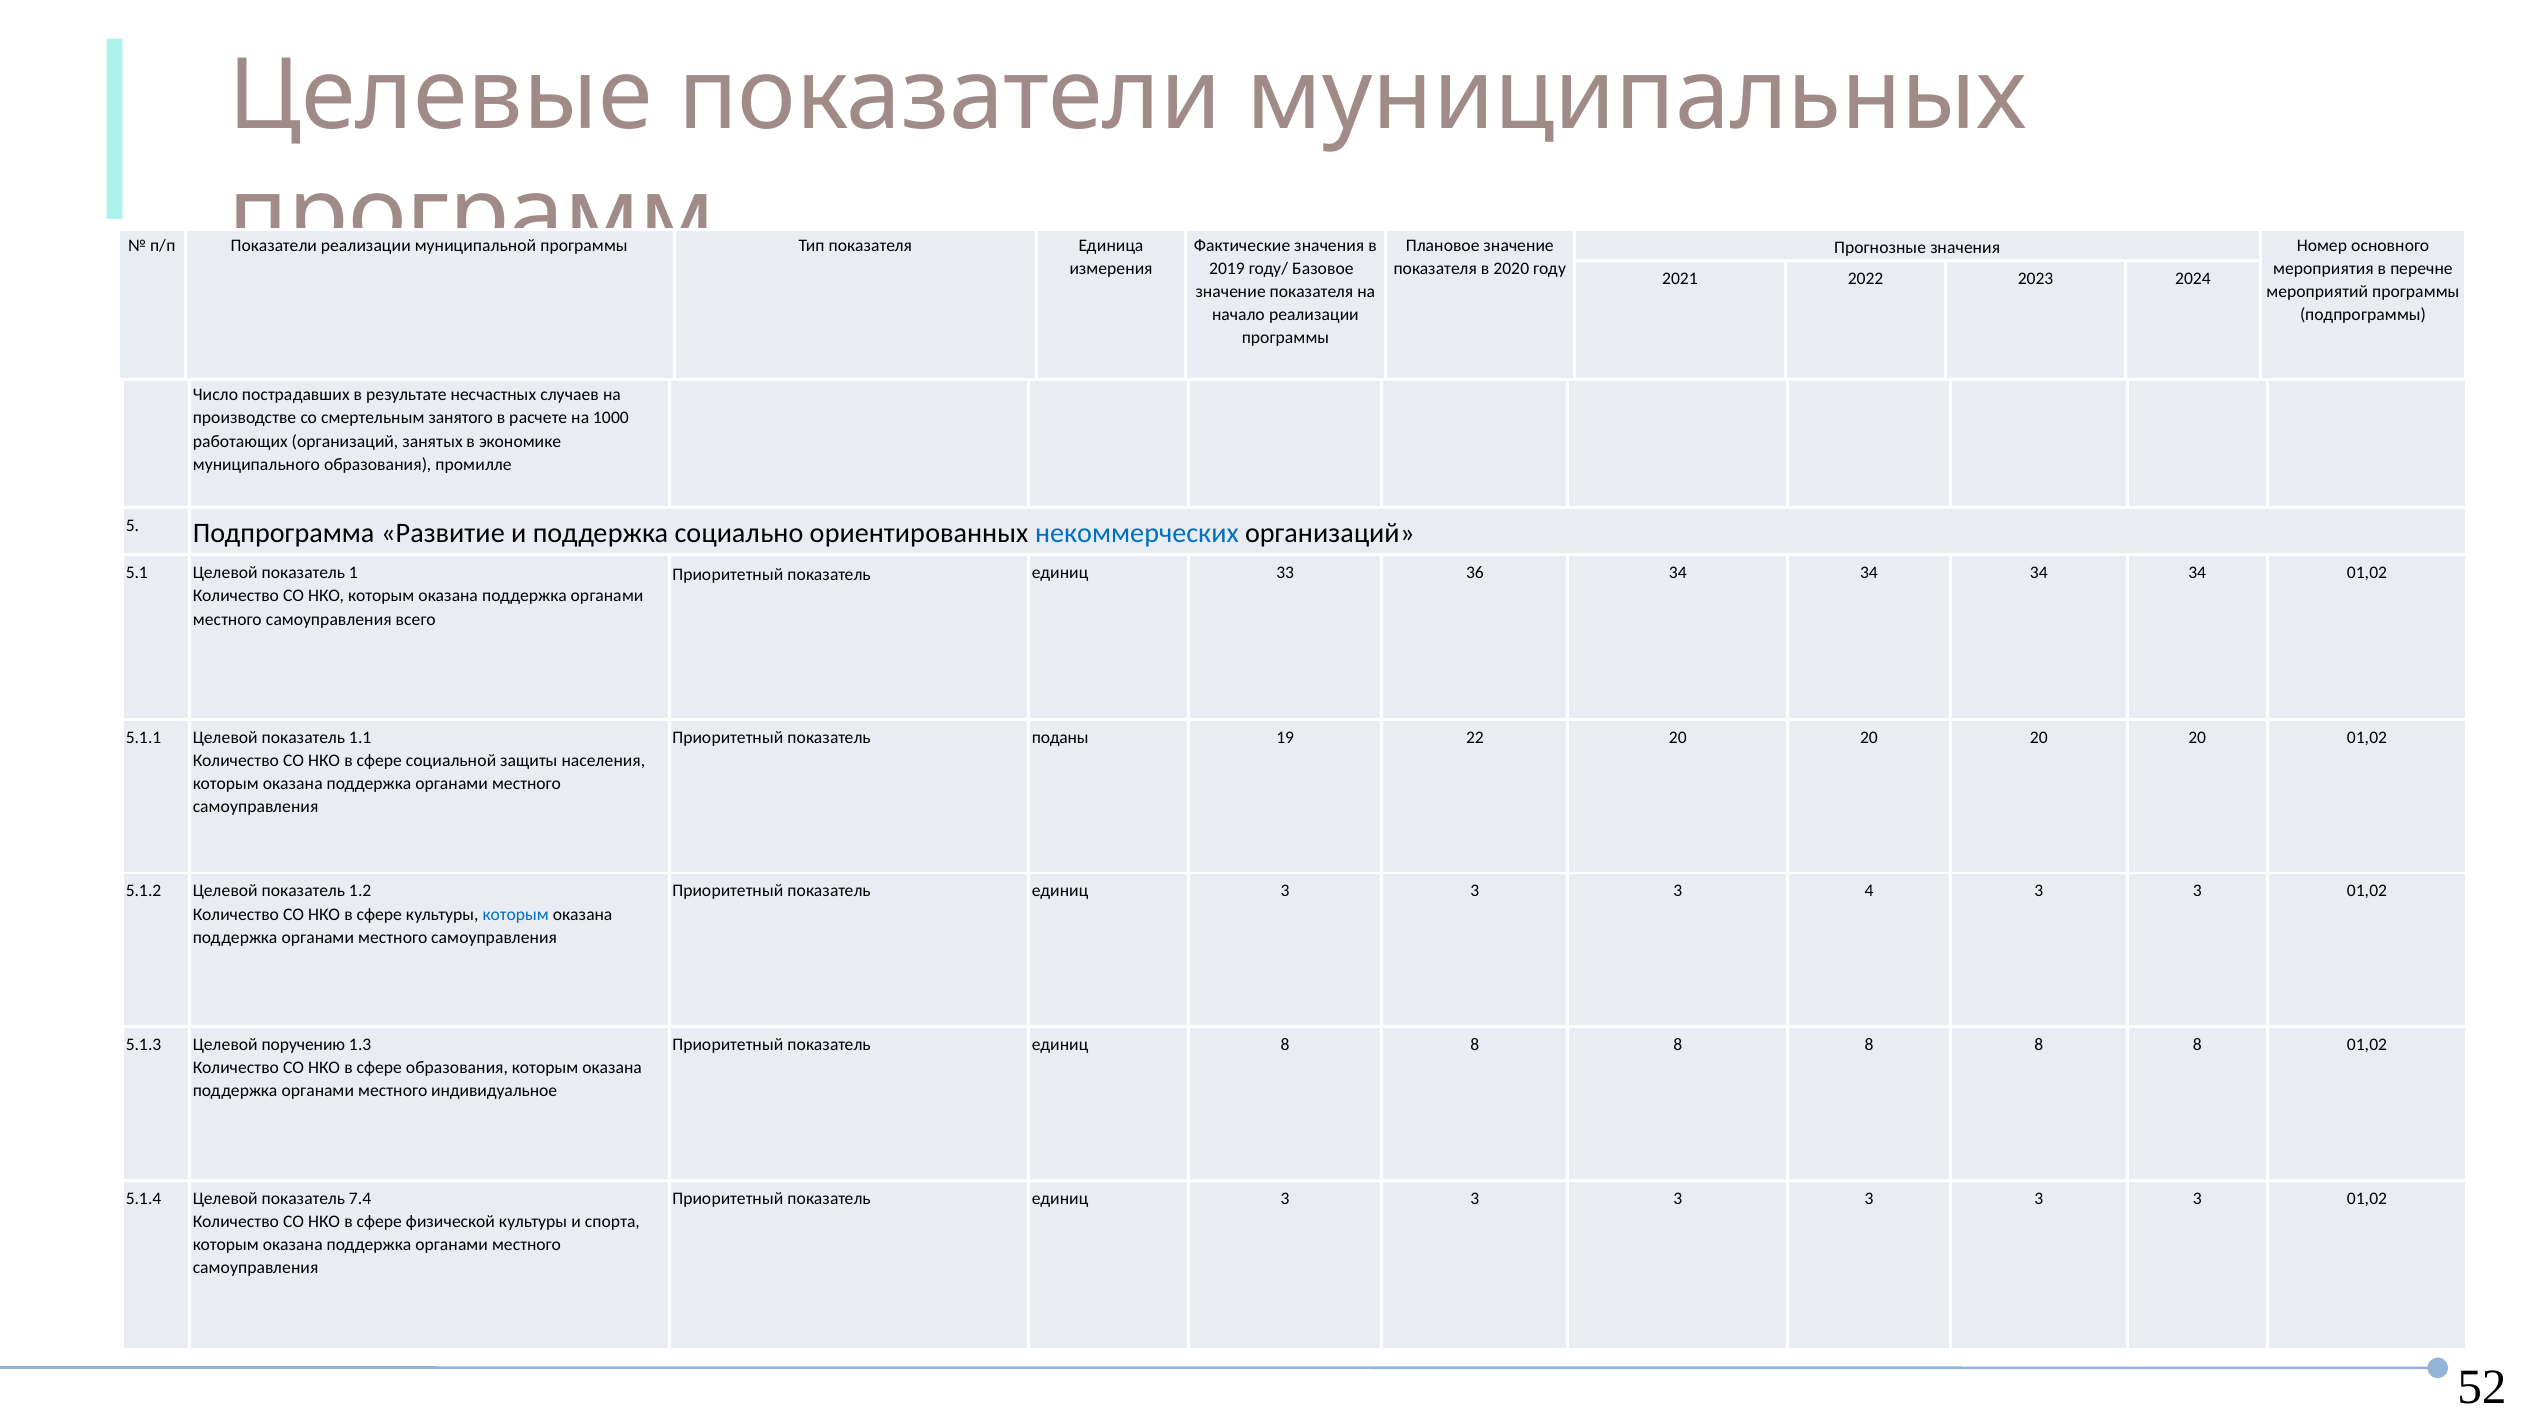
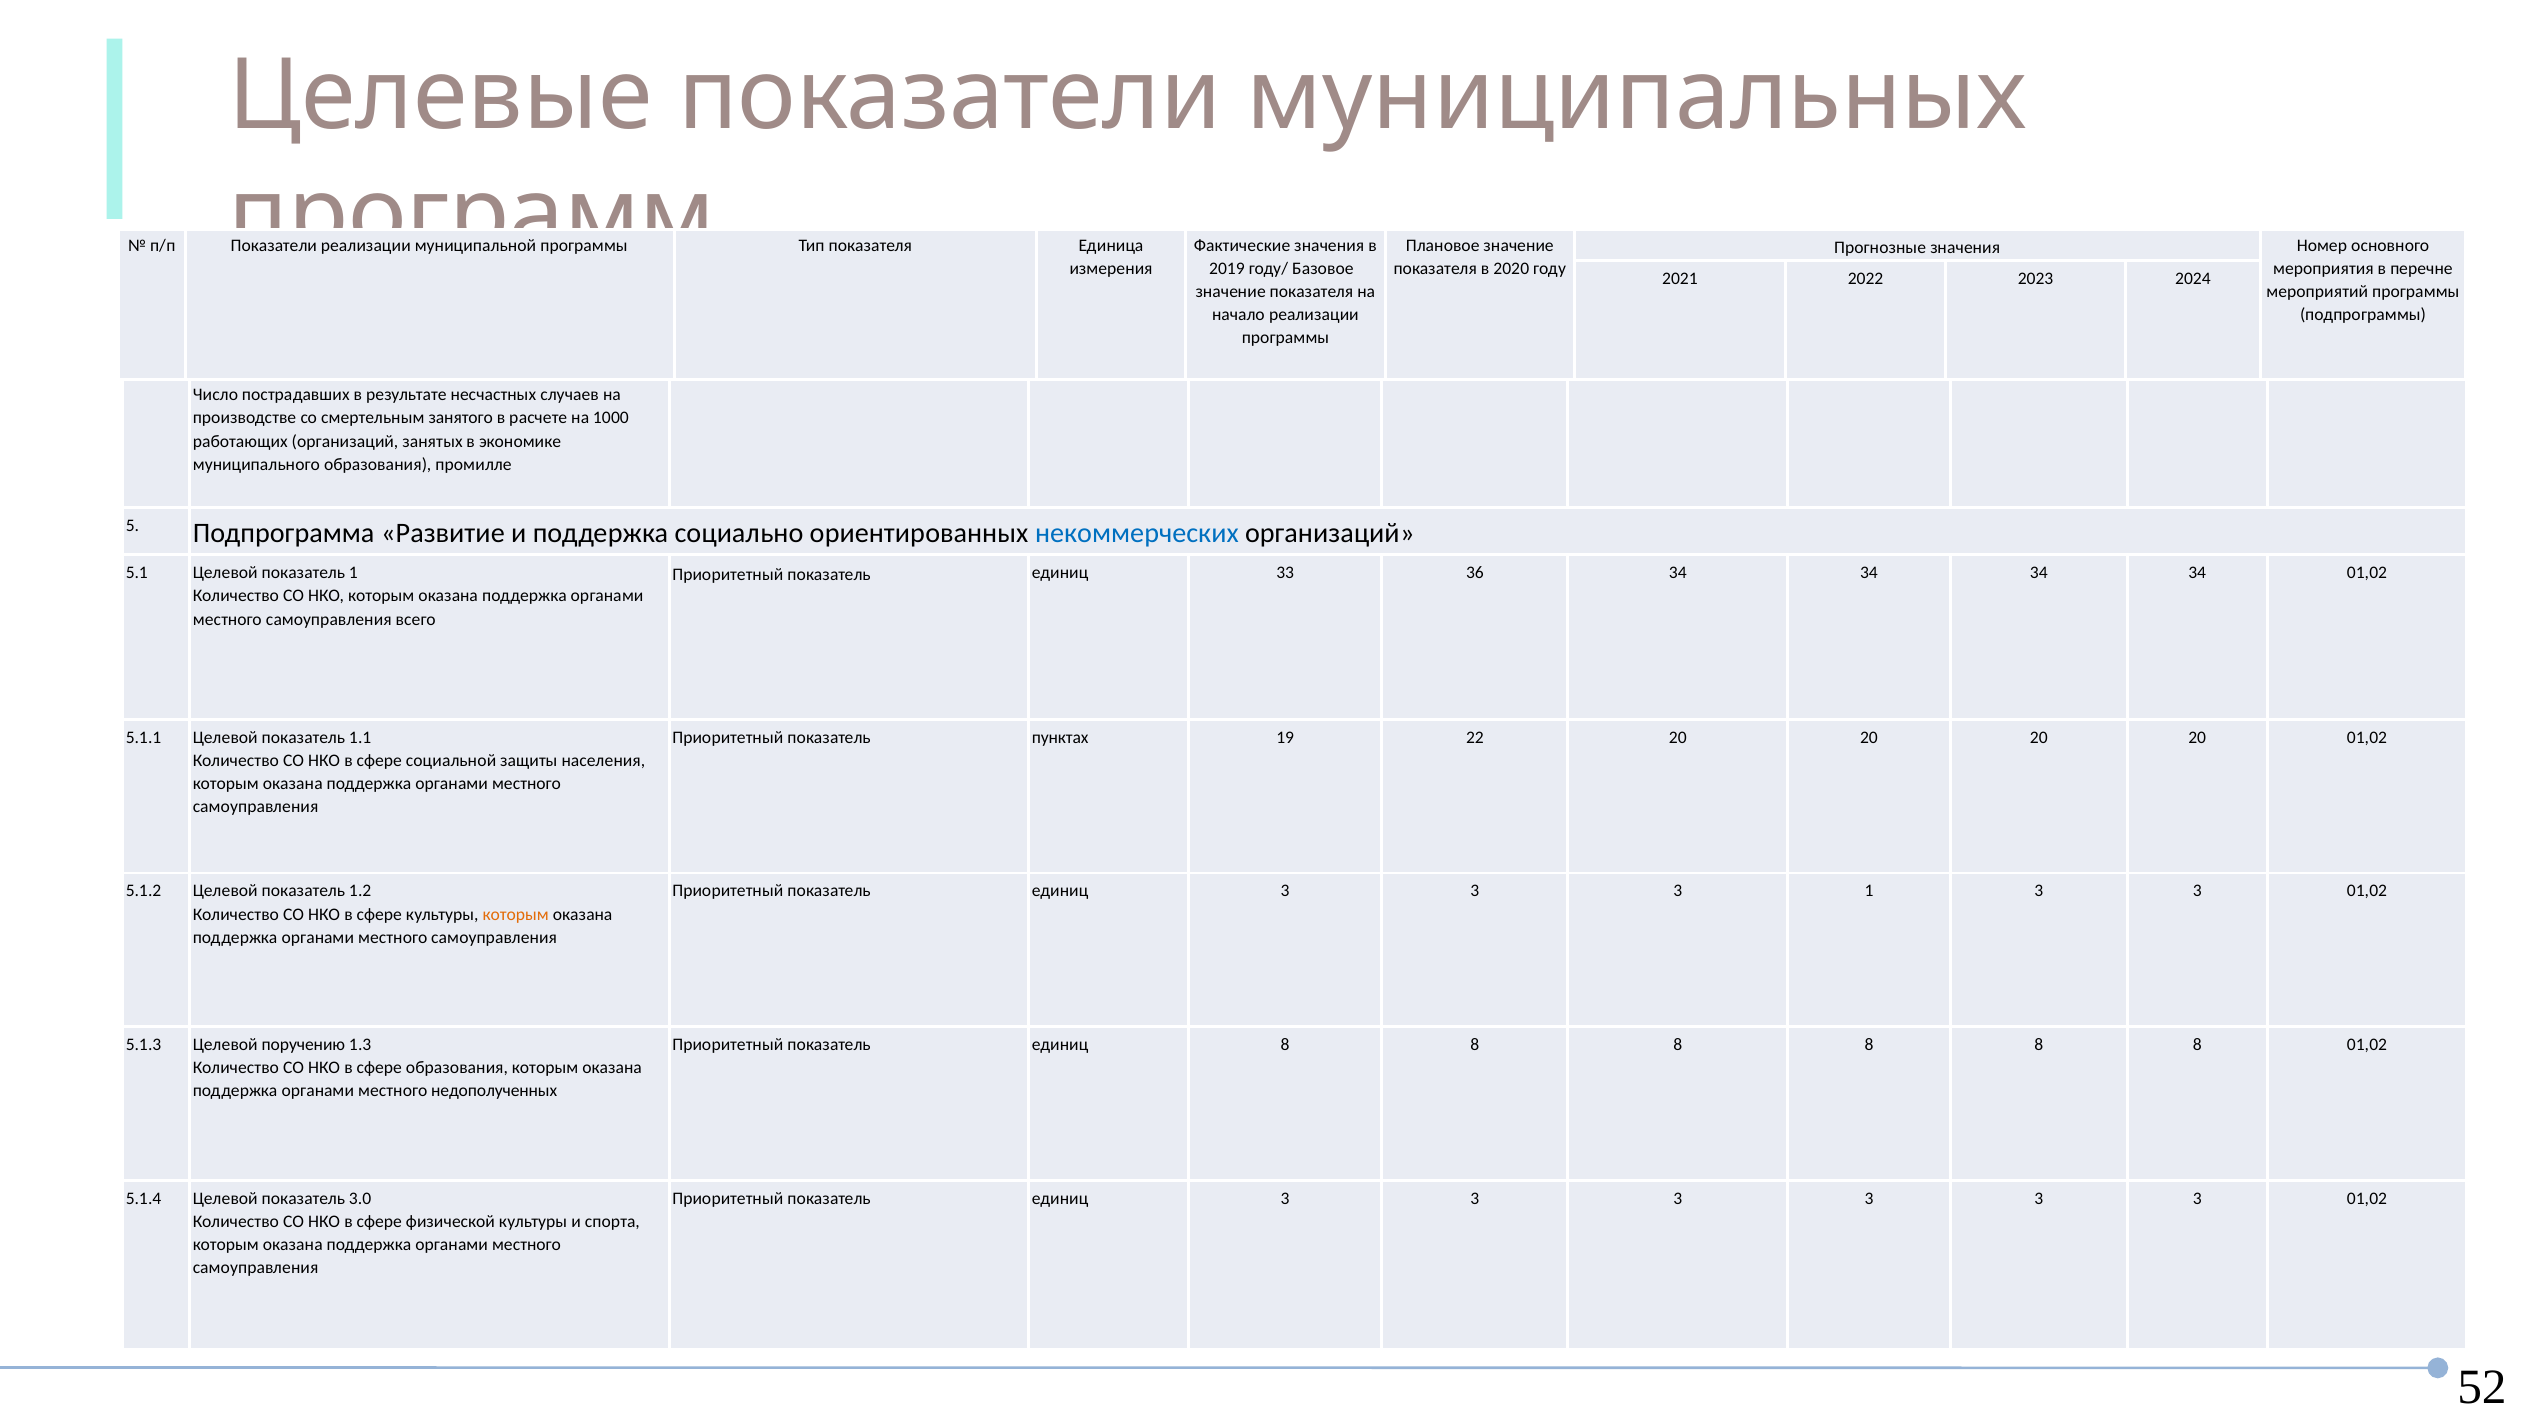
поданы: поданы -> пунктах
3 4: 4 -> 1
которым at (516, 914) colour: blue -> orange
индивидуальное: индивидуальное -> недополученных
7.4: 7.4 -> 3.0
